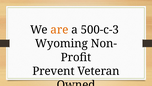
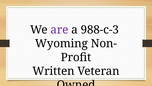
are colour: orange -> purple
500-c-3: 500-c-3 -> 988-c-3
Prevent: Prevent -> Written
